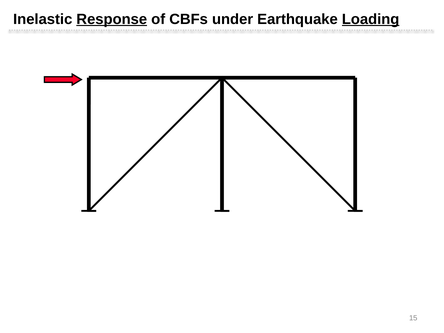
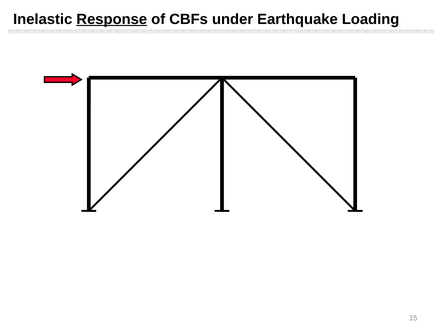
Loading underline: present -> none
